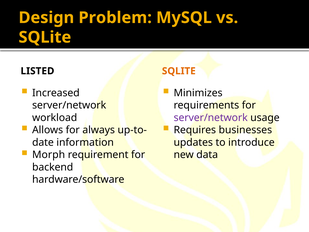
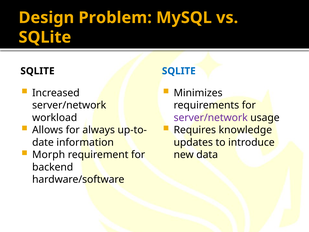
LISTED at (37, 71): LISTED -> SQLITE
SQLITE at (179, 71) colour: orange -> blue
businesses: businesses -> knowledge
